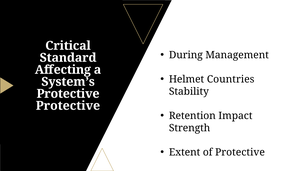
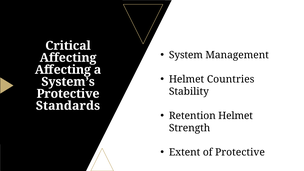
During: During -> System
Standard at (68, 58): Standard -> Affecting
Protective at (68, 106): Protective -> Standards
Retention Impact: Impact -> Helmet
